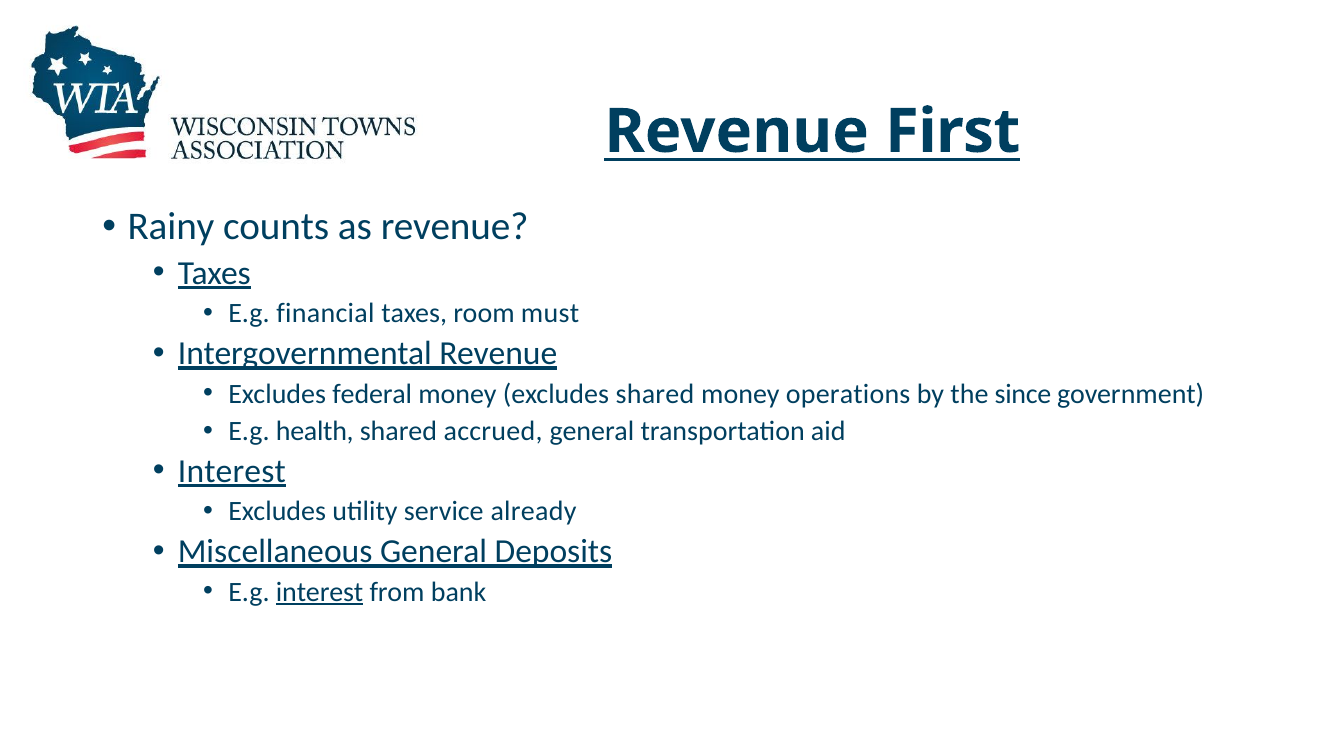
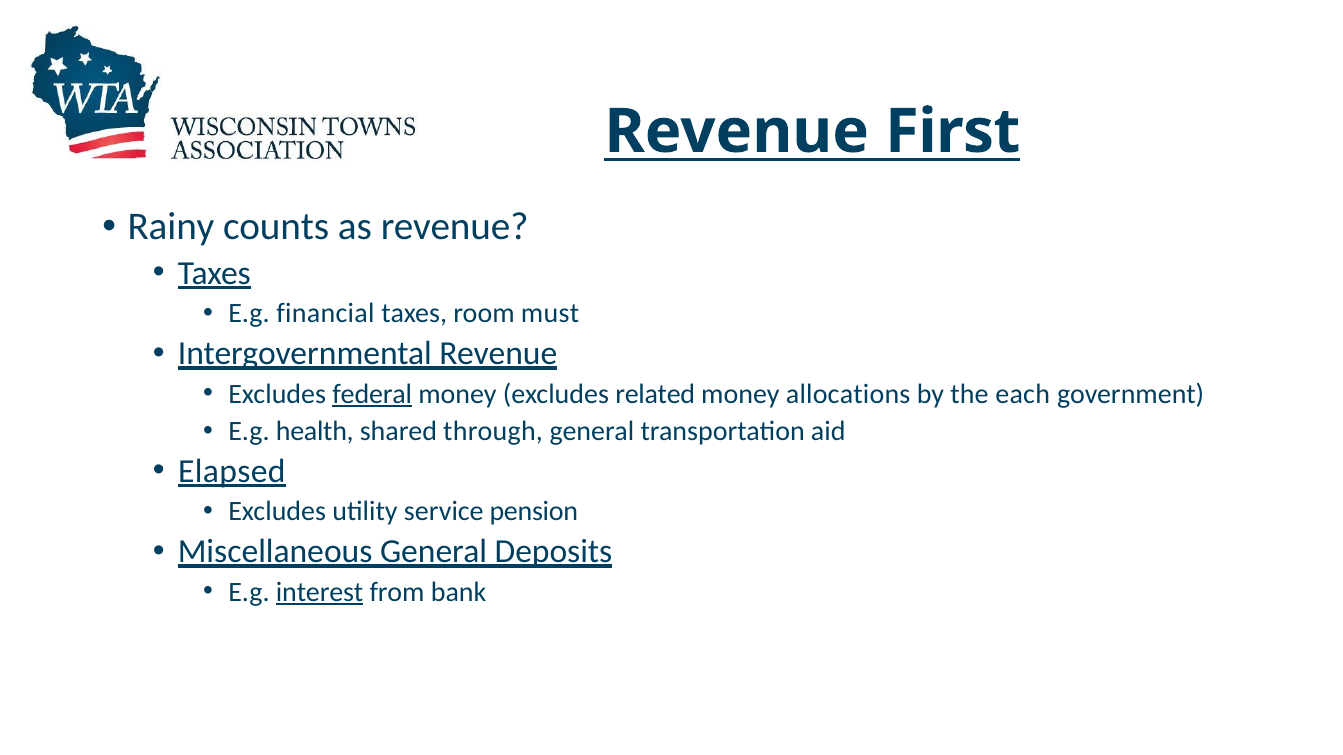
federal underline: none -> present
excludes shared: shared -> related
operations: operations -> allocations
since: since -> each
accrued: accrued -> through
Interest at (232, 471): Interest -> Elapsed
already: already -> pension
